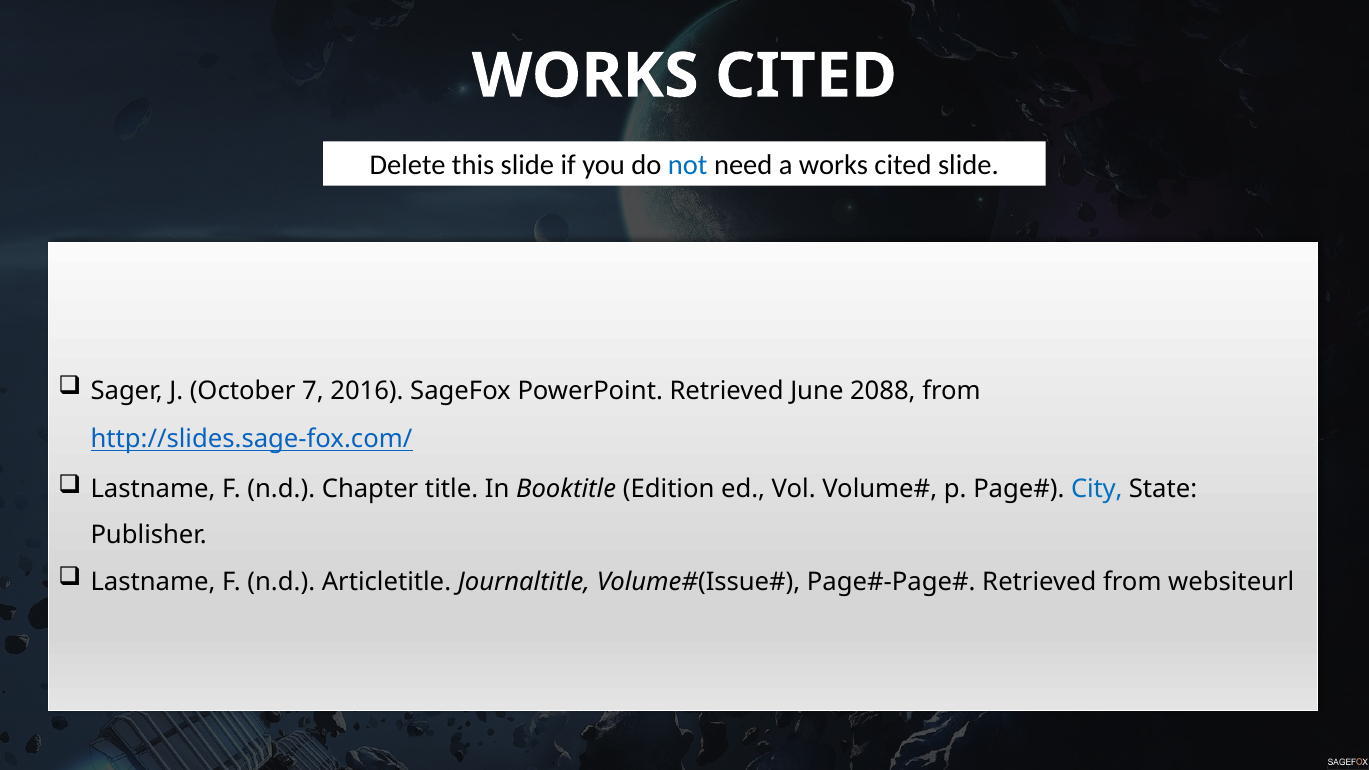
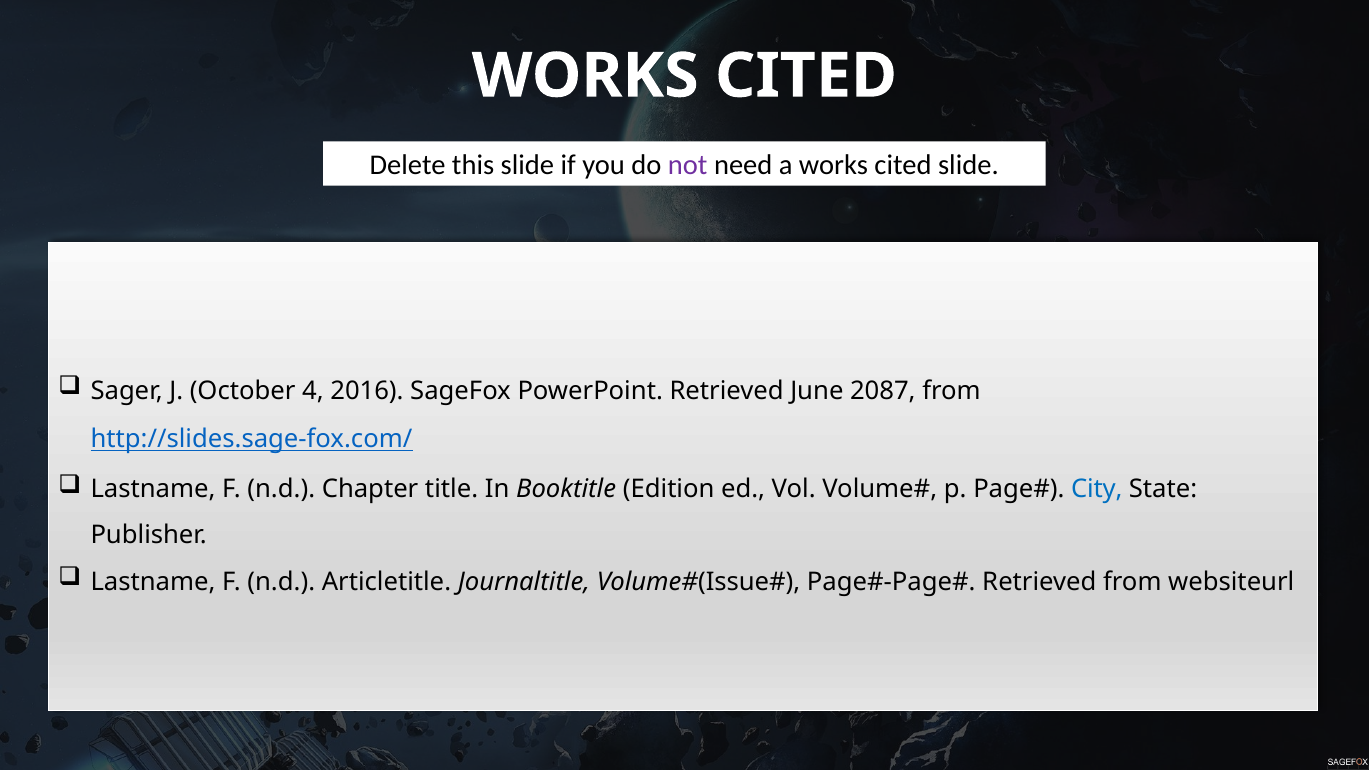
not colour: blue -> purple
7: 7 -> 4
2088: 2088 -> 2087
